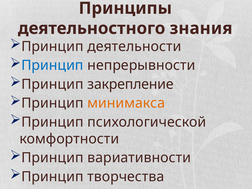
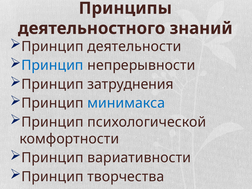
знания: знания -> знаний
закрепление: закрепление -> затруднения
минимакса colour: orange -> blue
